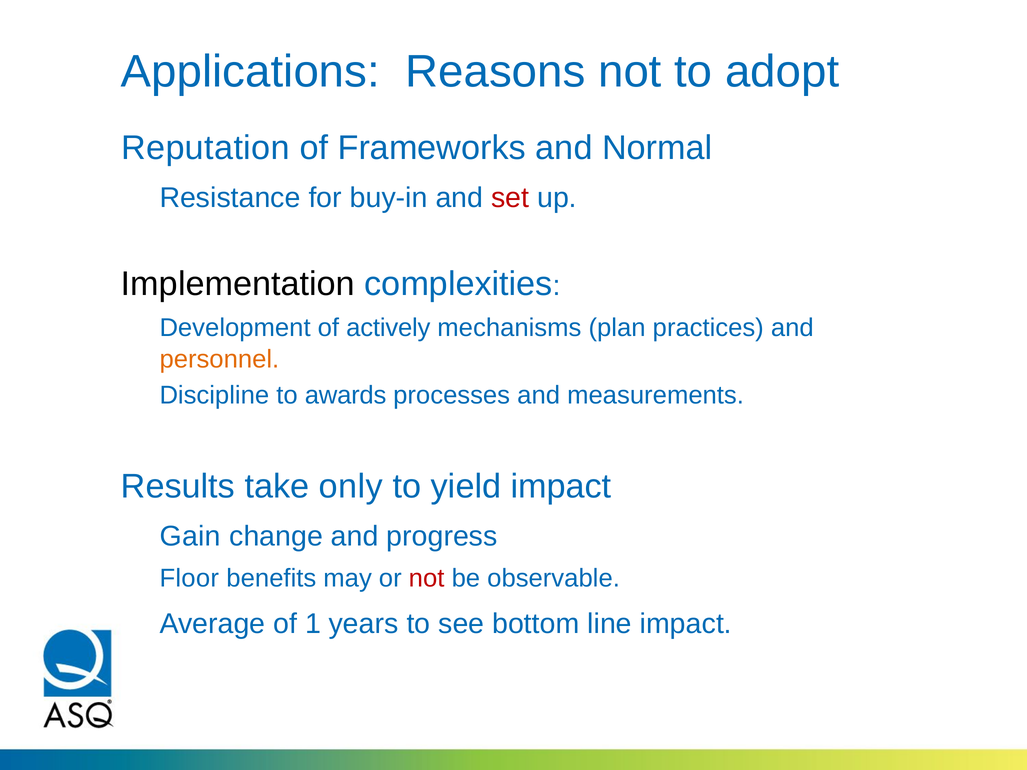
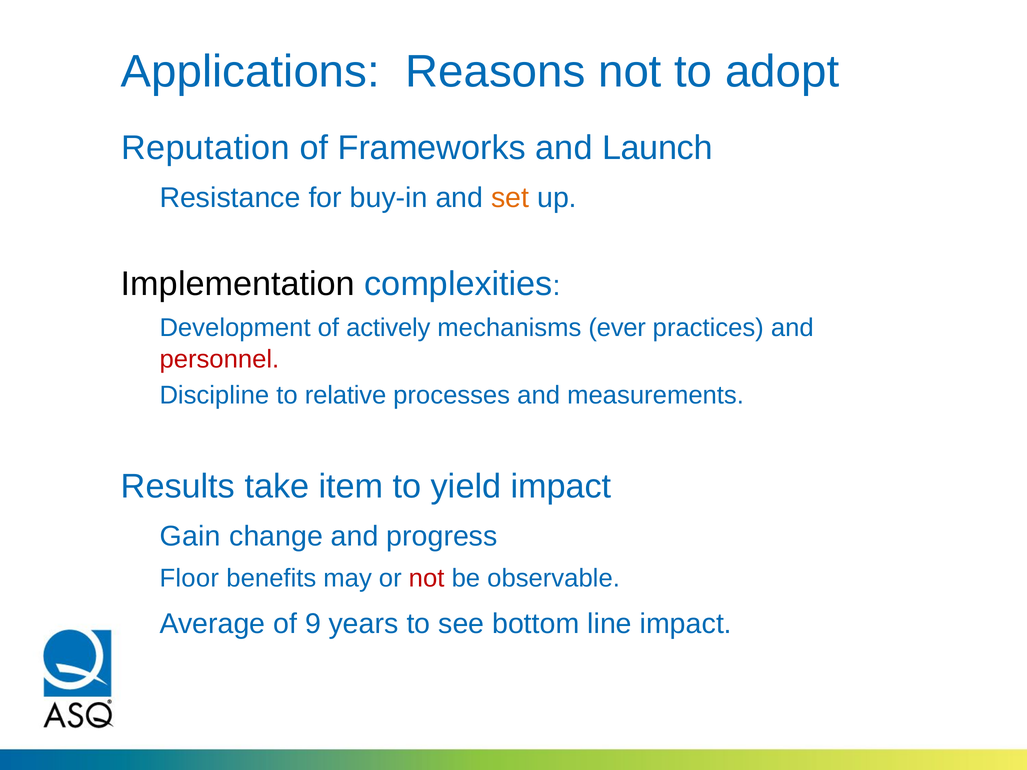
Normal: Normal -> Launch
set colour: red -> orange
plan: plan -> ever
personnel colour: orange -> red
awards: awards -> relative
only: only -> item
1: 1 -> 9
